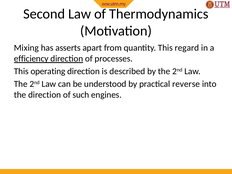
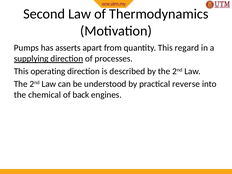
Mixing: Mixing -> Pumps
efficiency: efficiency -> supplying
the direction: direction -> chemical
such: such -> back
